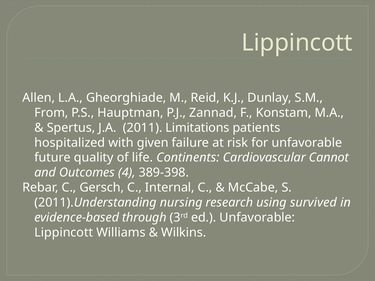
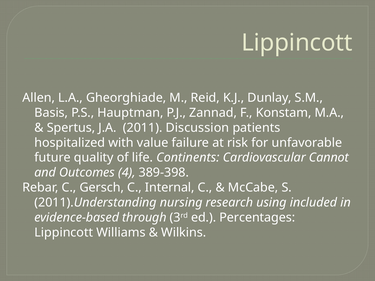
From: From -> Basis
Limitations: Limitations -> Discussion
given: given -> value
survived: survived -> included
ed Unfavorable: Unfavorable -> Percentages
